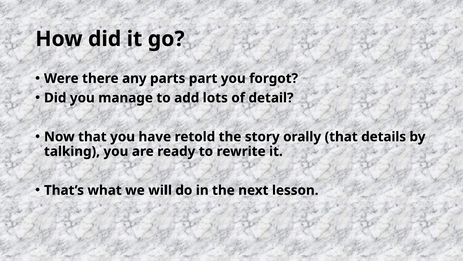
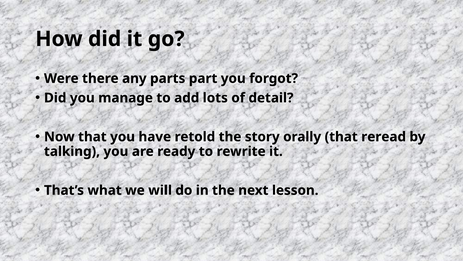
details: details -> reread
